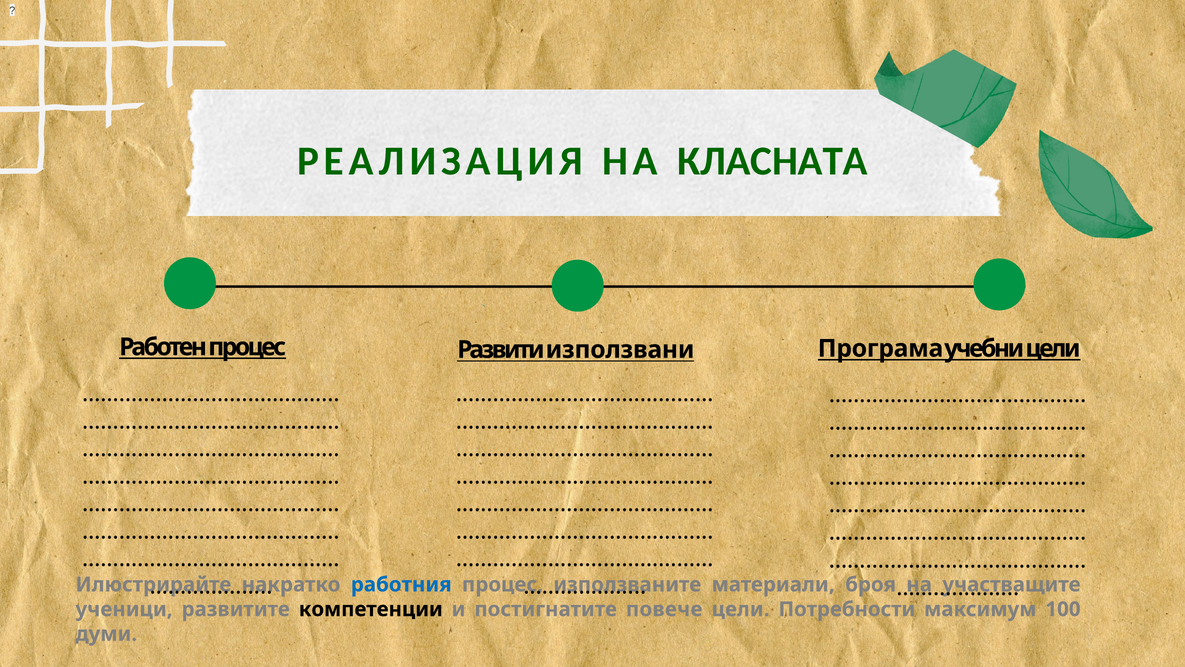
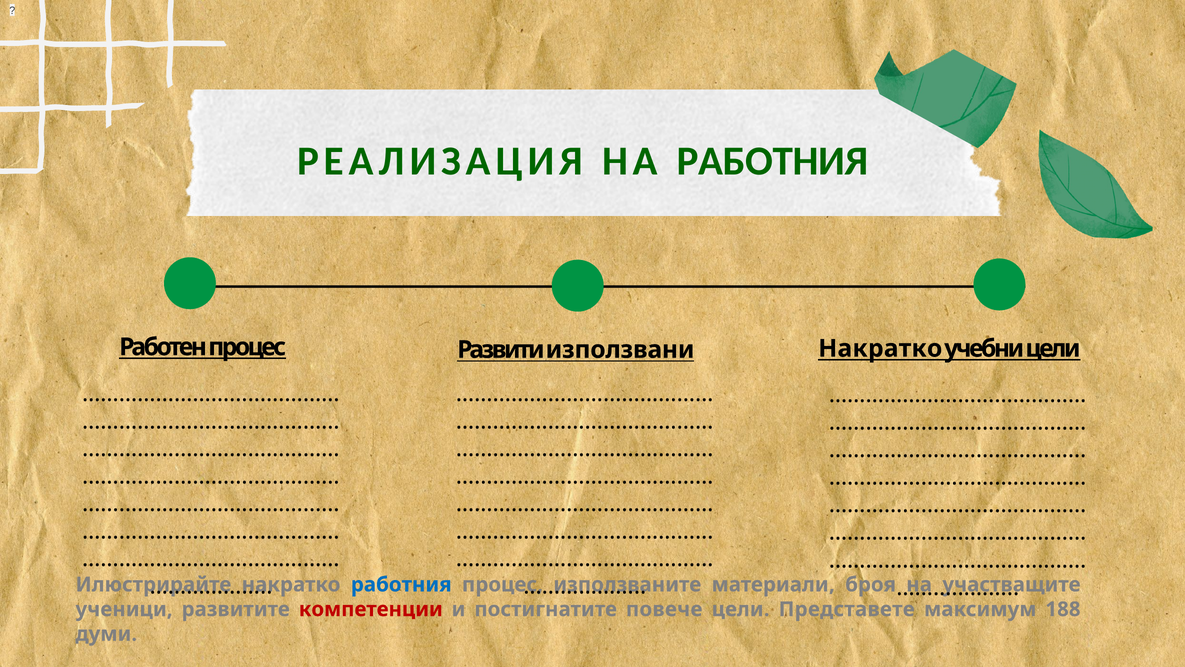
НА КЛАСНАТА: КЛАСНАТА -> РАБОТНИЯ
процес Програма: Програма -> Накратко
компетенции colour: black -> red
Потребности: Потребности -> Представете
100: 100 -> 188
